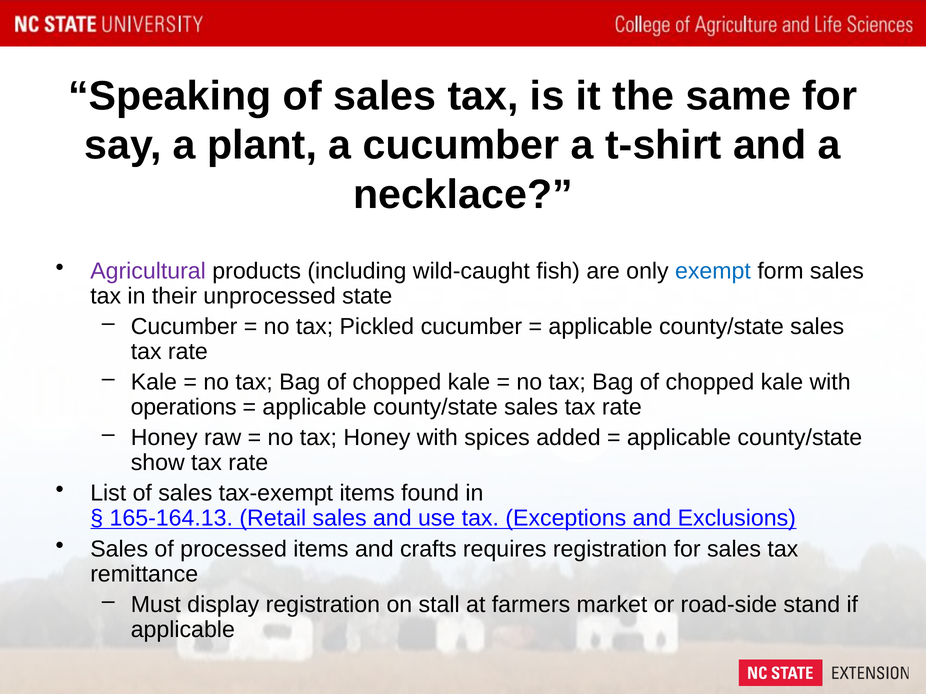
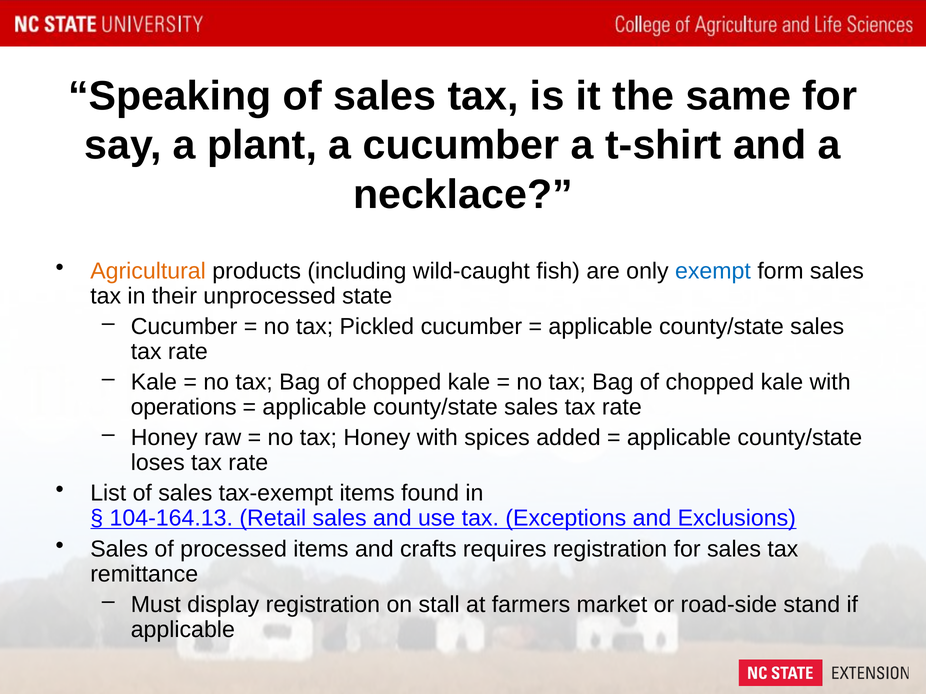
Agricultural colour: purple -> orange
show: show -> loses
165-164.13: 165-164.13 -> 104-164.13
